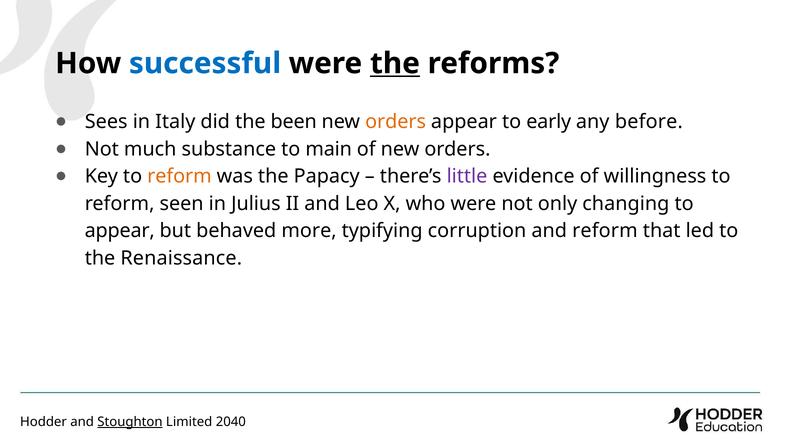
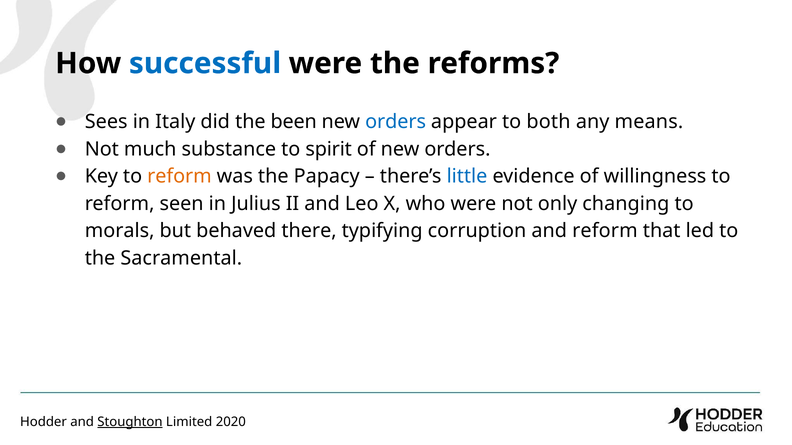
the at (395, 63) underline: present -> none
orders at (396, 122) colour: orange -> blue
early: early -> both
before: before -> means
main: main -> spirit
little colour: purple -> blue
appear at (120, 231): appear -> morals
more: more -> there
Renaissance: Renaissance -> Sacramental
2040: 2040 -> 2020
